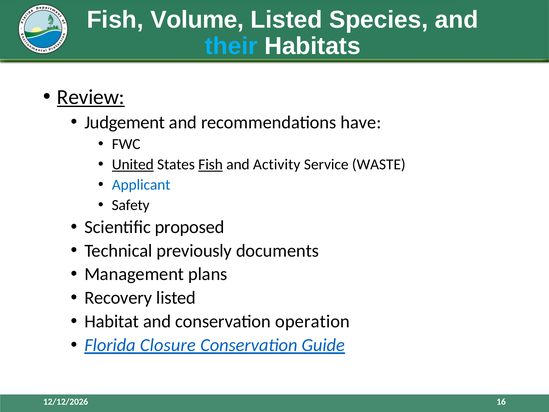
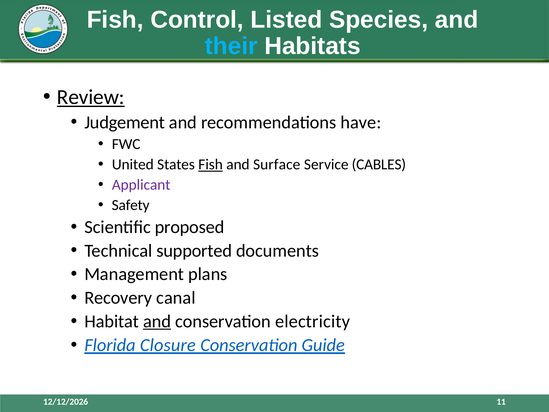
Volume: Volume -> Control
United underline: present -> none
Activity: Activity -> Surface
WASTE: WASTE -> CABLES
Applicant colour: blue -> purple
previously: previously -> supported
Recovery listed: listed -> canal
and at (157, 321) underline: none -> present
operation: operation -> electricity
16: 16 -> 11
